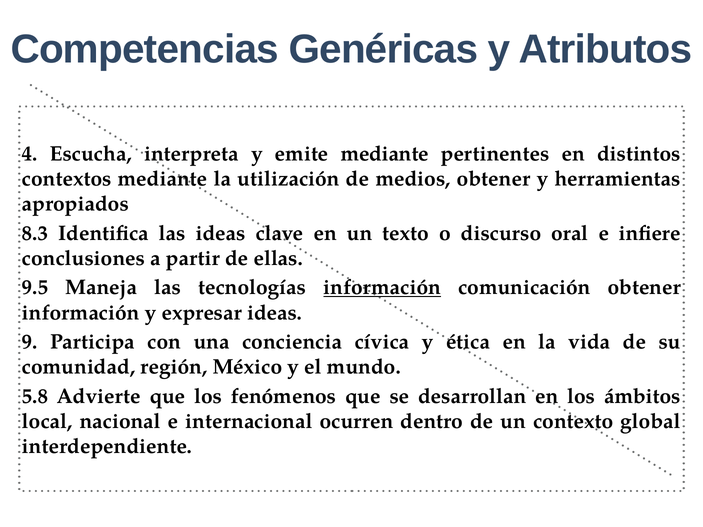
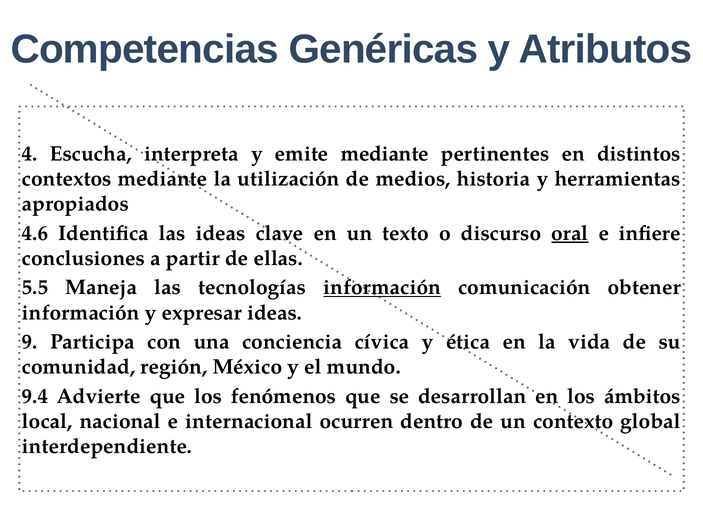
medios obtener: obtener -> historia
8.3: 8.3 -> 4.6
oral underline: none -> present
9.5: 9.5 -> 5.5
5.8: 5.8 -> 9.4
